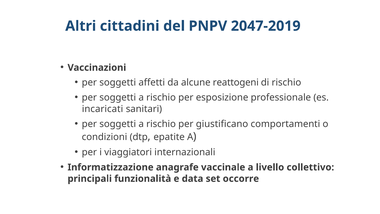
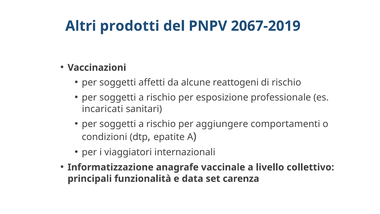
cittadini: cittadini -> prodotti
2047-2019: 2047-2019 -> 2067-2019
giustificano: giustificano -> aggiungere
occorre: occorre -> carenza
